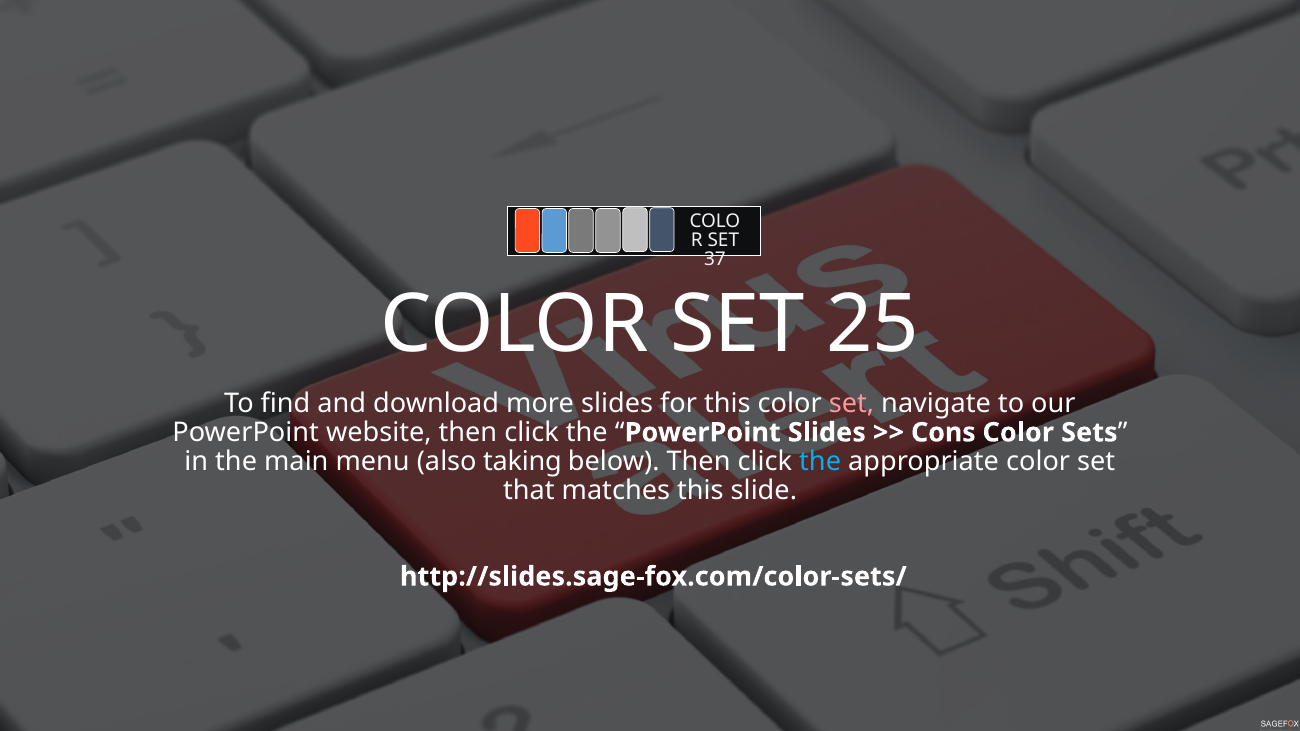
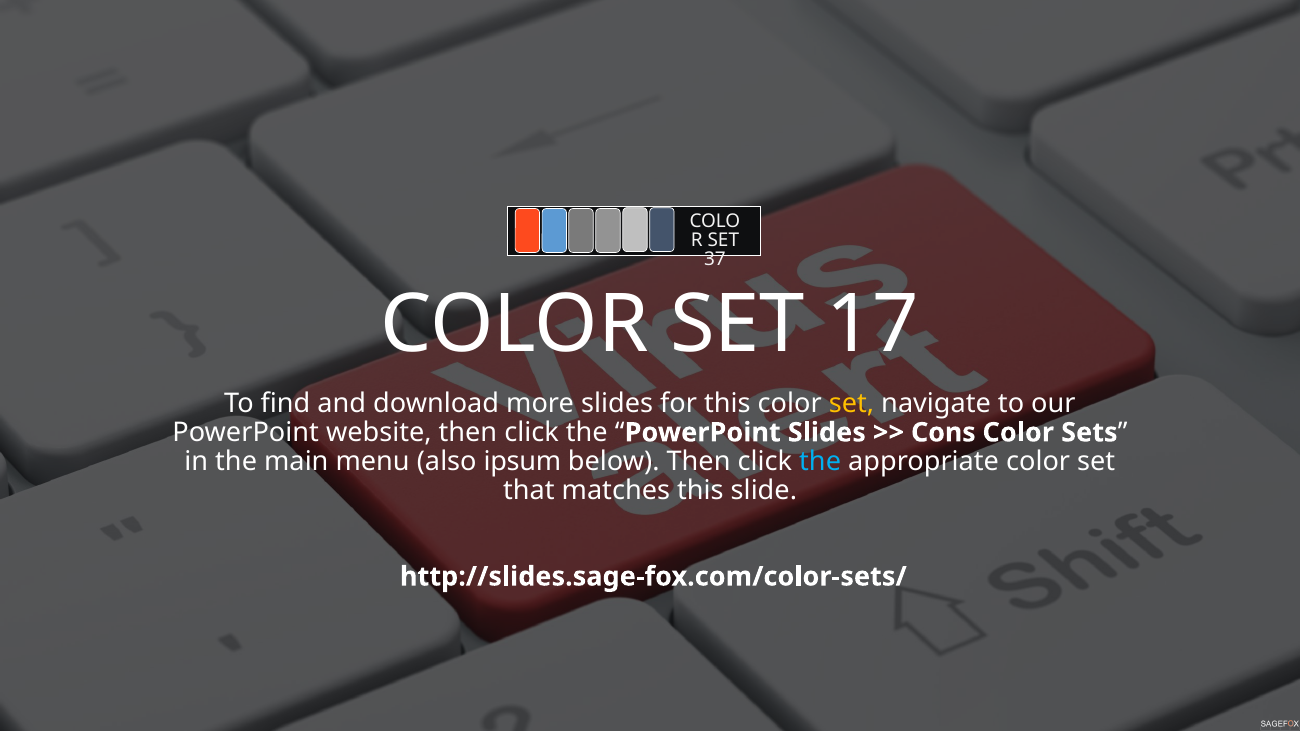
25: 25 -> 17
set at (851, 403) colour: pink -> yellow
taking: taking -> ipsum
